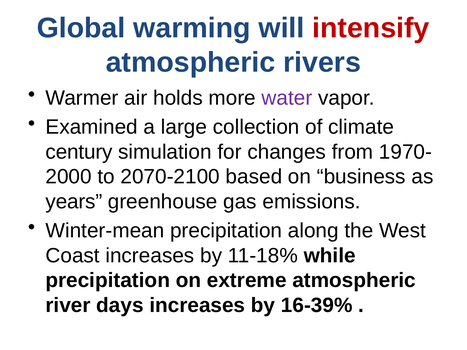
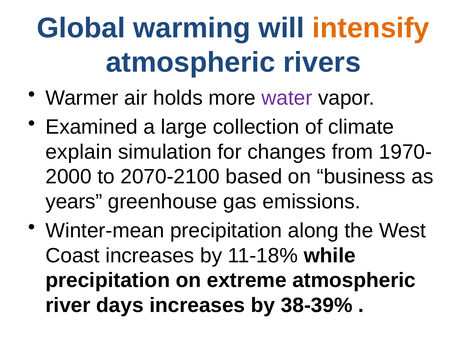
intensify colour: red -> orange
century: century -> explain
16-39%: 16-39% -> 38-39%
